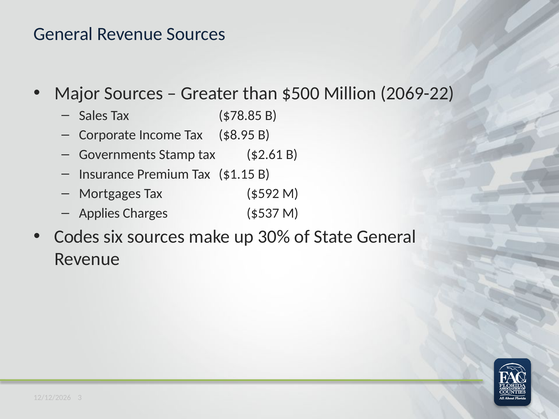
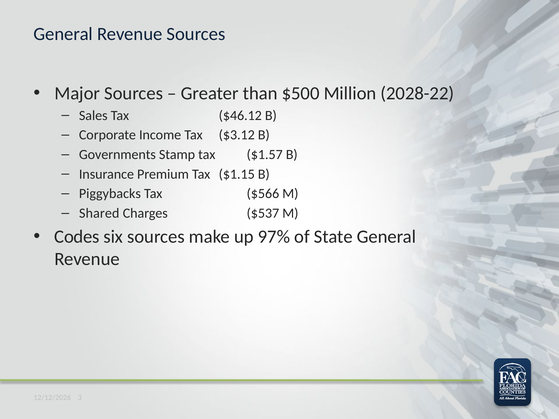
2069-22: 2069-22 -> 2028-22
$78.85: $78.85 -> $46.12
$8.95: $8.95 -> $3.12
$2.61: $2.61 -> $1.57
Mortgages: Mortgages -> Piggybacks
$592: $592 -> $566
Applies: Applies -> Shared
30%: 30% -> 97%
